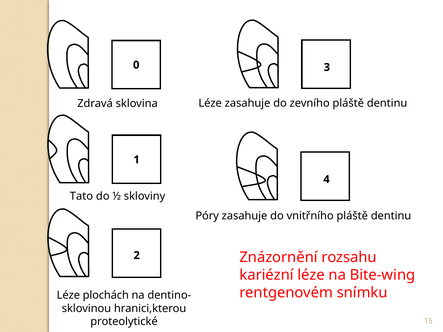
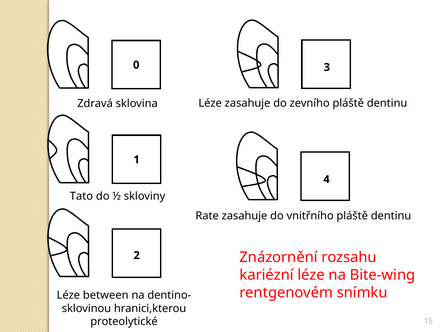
Póry: Póry -> Rate
plochách: plochách -> between
